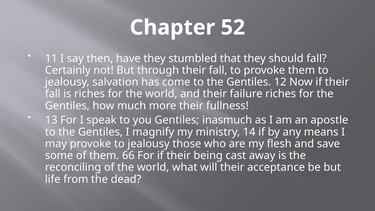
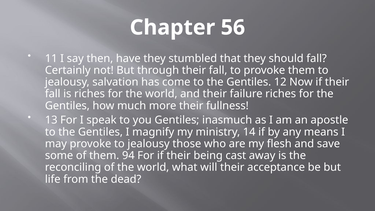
52: 52 -> 56
66: 66 -> 94
